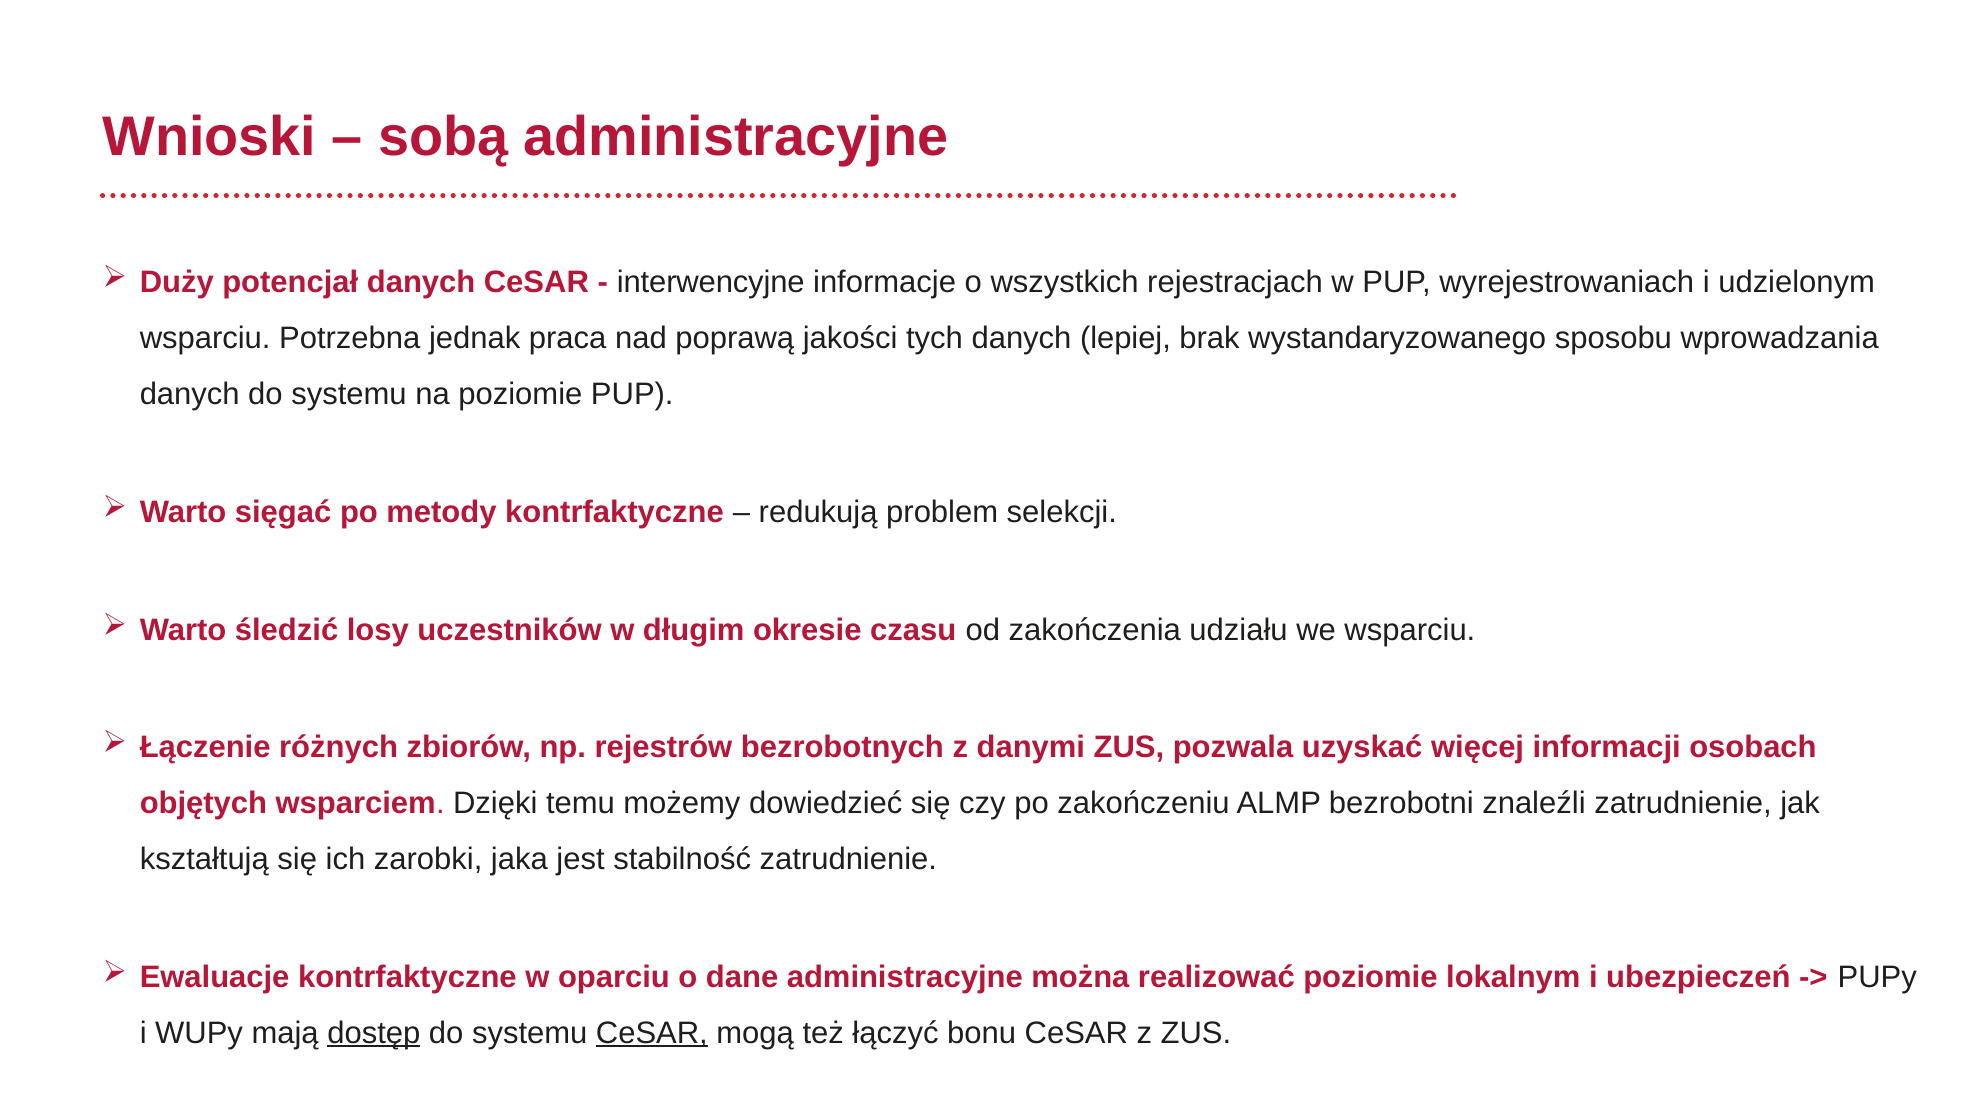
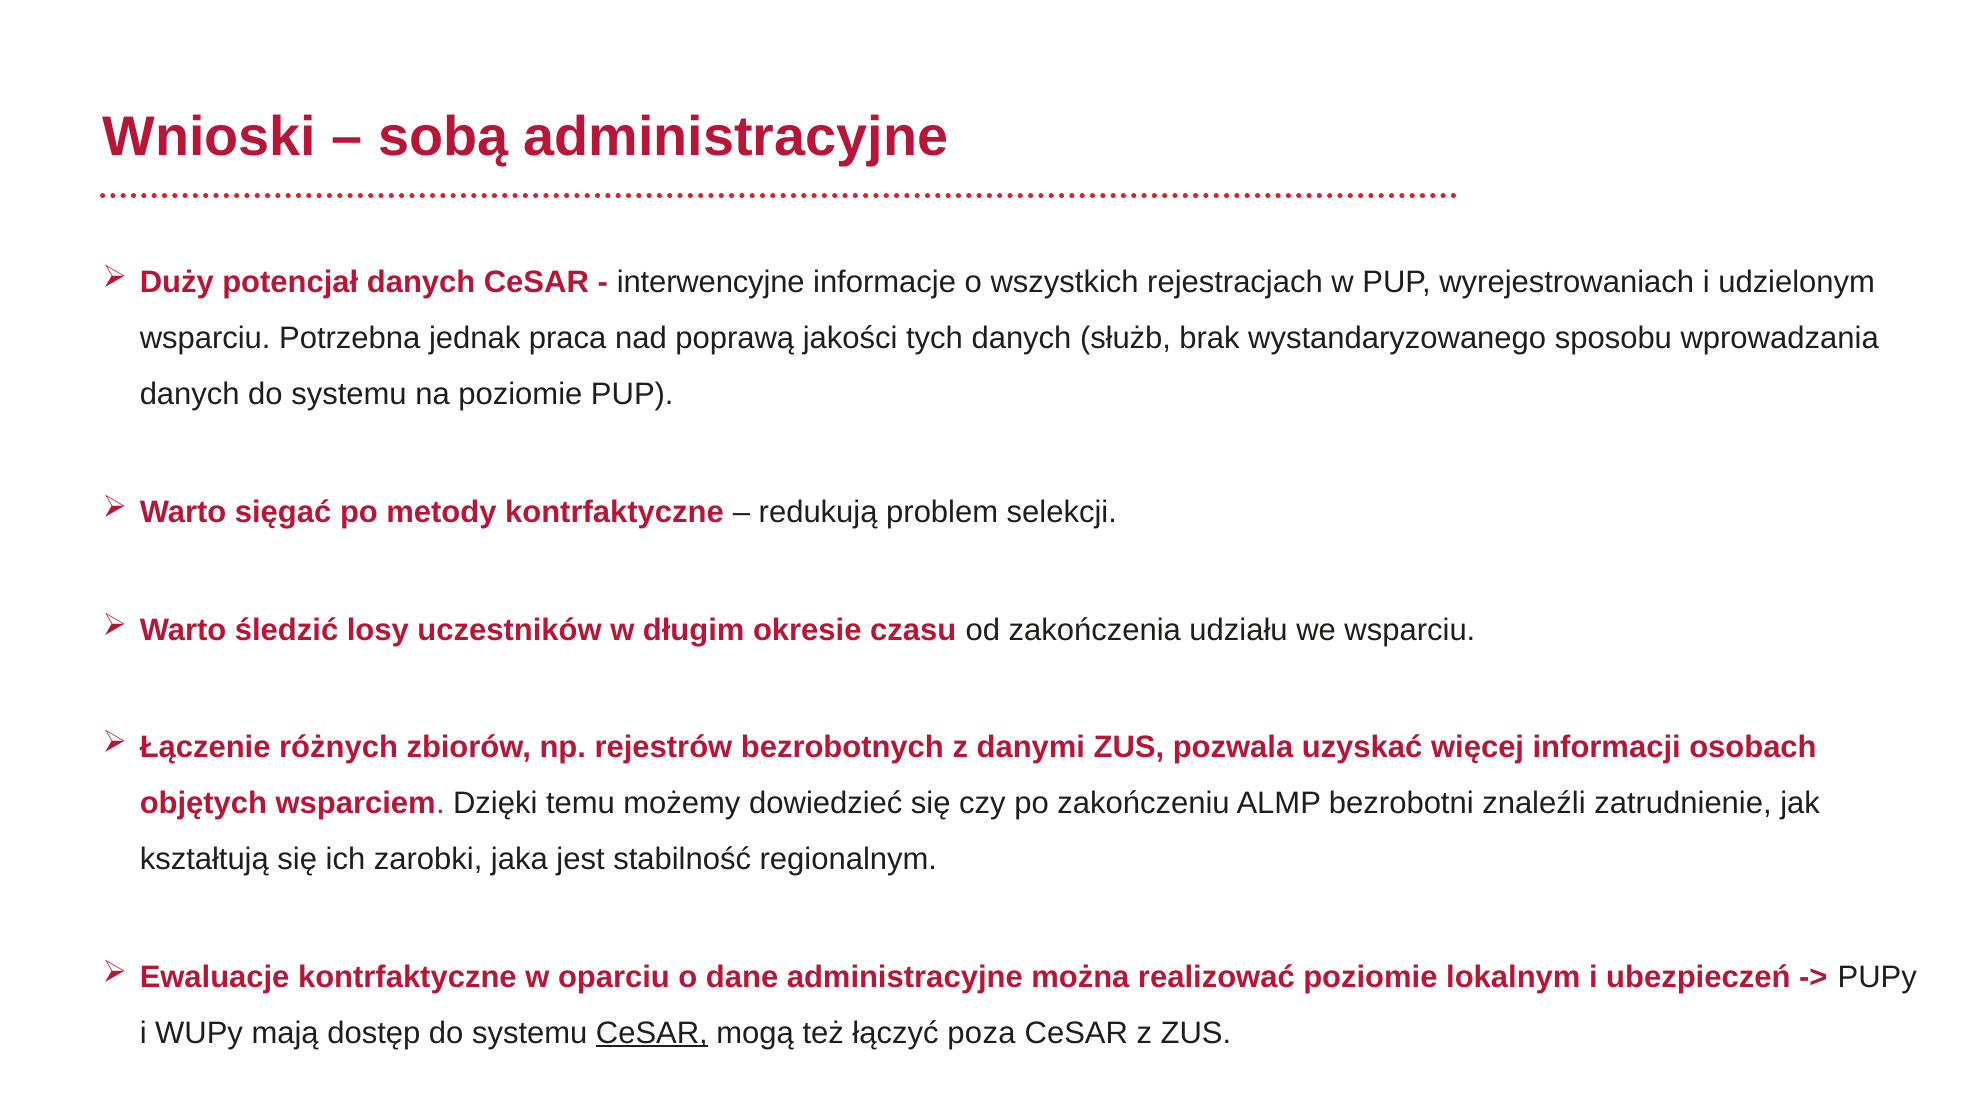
lepiej: lepiej -> służb
stabilność zatrudnienie: zatrudnienie -> regionalnym
dostęp underline: present -> none
bonu: bonu -> poza
